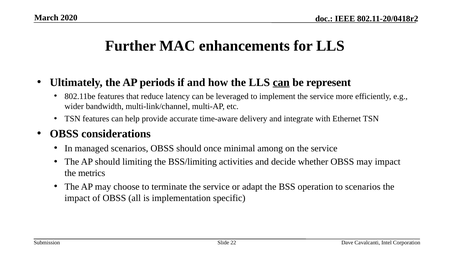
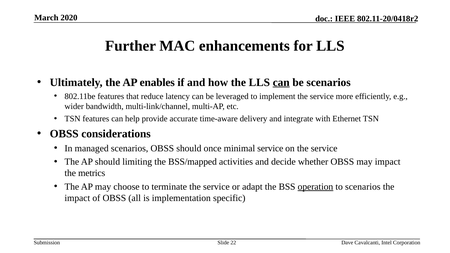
periods: periods -> enables
be represent: represent -> scenarios
minimal among: among -> service
BSS/limiting: BSS/limiting -> BSS/mapped
operation underline: none -> present
